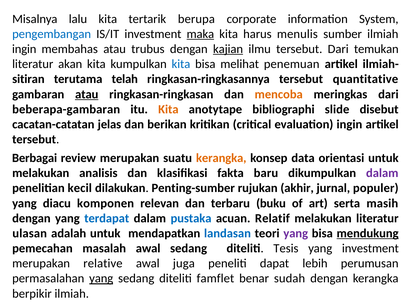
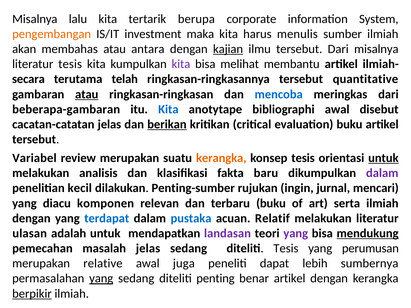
pengembangan colour: blue -> orange
maka underline: present -> none
ingin at (24, 49): ingin -> akan
trubus: trubus -> antara
Dari temukan: temukan -> misalnya
literatur akan: akan -> tesis
kita at (181, 64) colour: blue -> purple
penemuan: penemuan -> membantu
sitiran: sitiran -> secara
mencoba colour: orange -> blue
Kita at (168, 109) colour: orange -> blue
bibliographi slide: slide -> awal
berikan underline: none -> present
evaluation ingin: ingin -> buku
Berbagai: Berbagai -> Variabel
konsep data: data -> tesis
untuk at (383, 158) underline: none -> present
akhir: akhir -> ingin
populer: populer -> mencari
serta masih: masih -> ilmiah
landasan colour: blue -> purple
masalah awal: awal -> jelas
yang investment: investment -> perumusan
perumusan: perumusan -> sumbernya
famflet: famflet -> penting
benar sudah: sudah -> artikel
berpikir underline: none -> present
